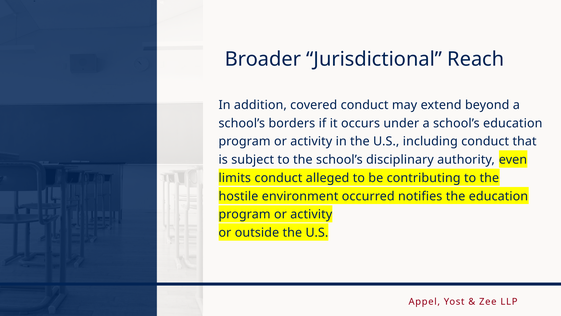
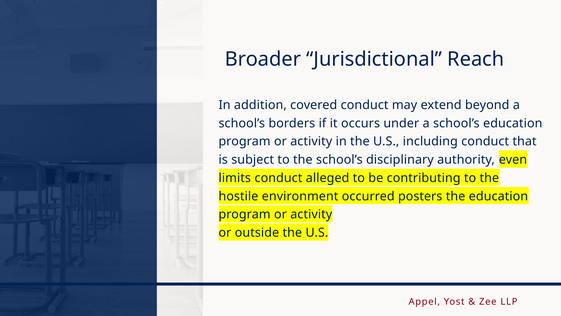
notifies: notifies -> posters
